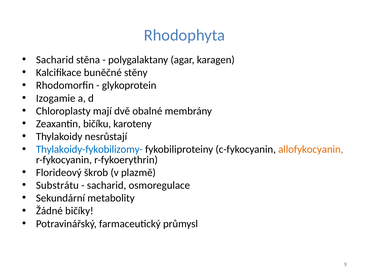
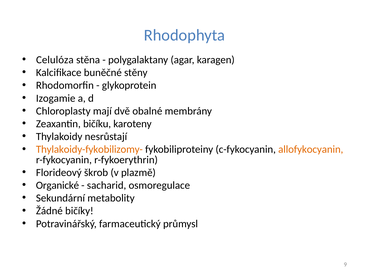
Sacharid at (55, 60): Sacharid -> Celulóza
Thylakoidy-fykobilizomy- colour: blue -> orange
Substrátu: Substrátu -> Organické
